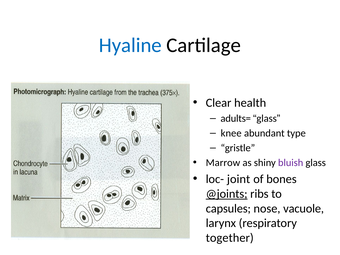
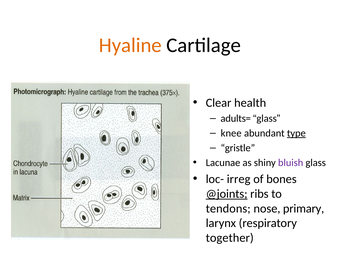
Hyaline colour: blue -> orange
type underline: none -> present
Marrow: Marrow -> Lacunae
joint: joint -> irreg
capsules: capsules -> tendons
vacuole: vacuole -> primary
